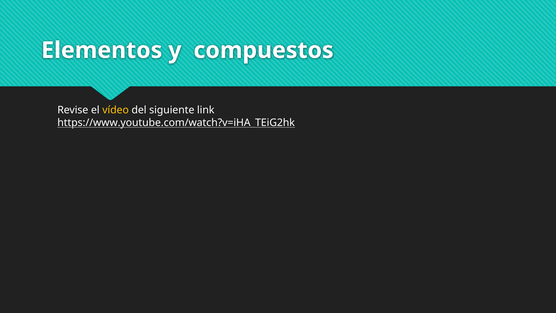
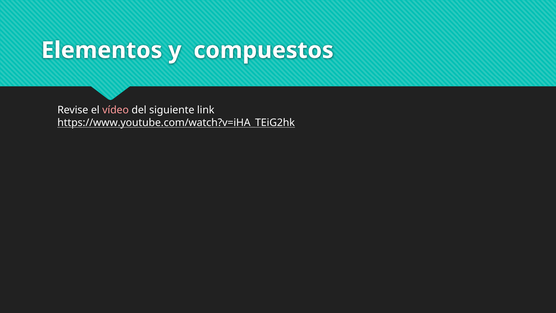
vídeo colour: yellow -> pink
